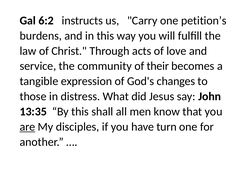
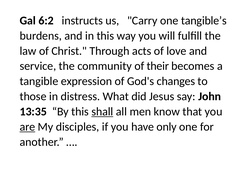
petition’s: petition’s -> tangible’s
shall underline: none -> present
turn: turn -> only
